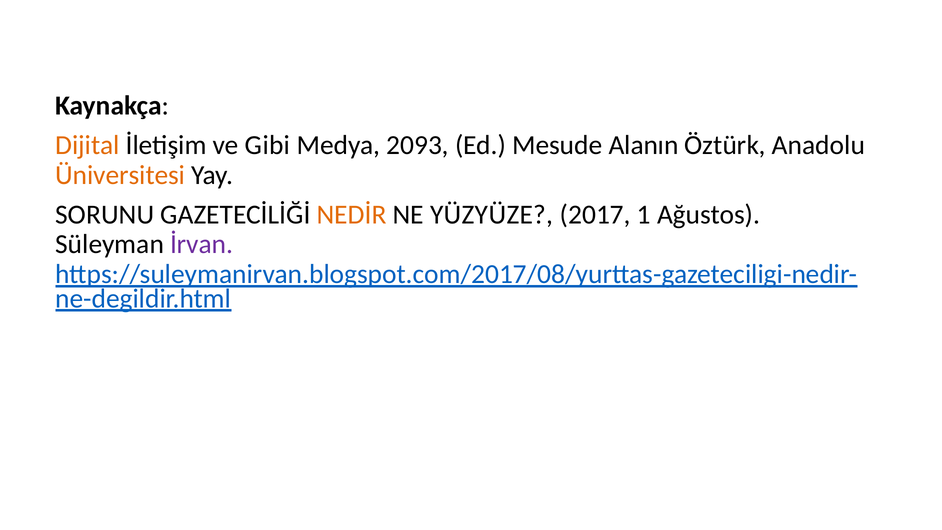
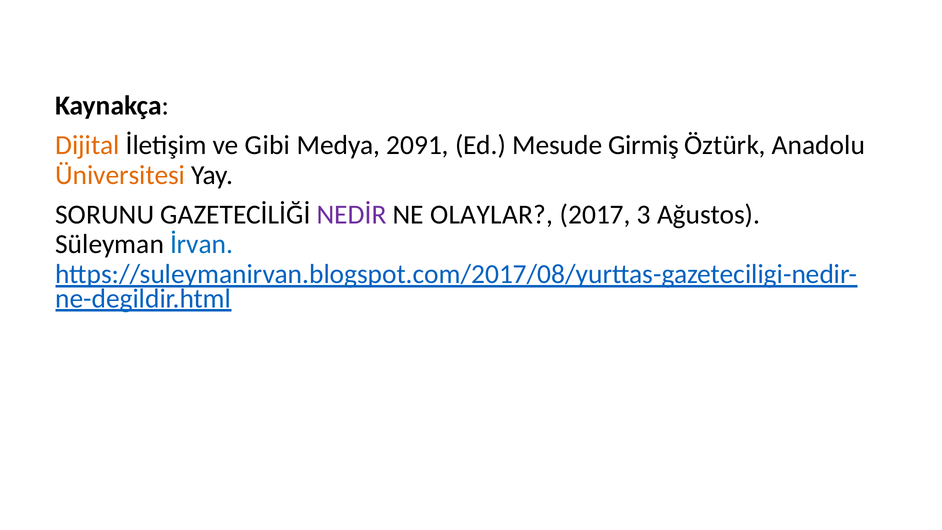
2093: 2093 -> 2091
Alanın: Alanın -> Girmiş
NEDİR colour: orange -> purple
YÜZYÜZE: YÜZYÜZE -> OLAYLAR
1: 1 -> 3
İrvan colour: purple -> blue
